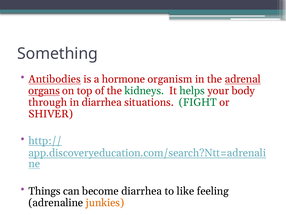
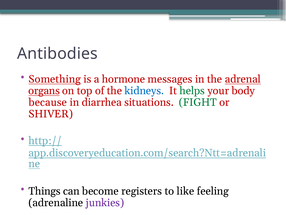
Something: Something -> Antibodies
Antibodies: Antibodies -> Something
organism: organism -> messages
kidneys colour: green -> blue
through: through -> because
become diarrhea: diarrhea -> registers
junkies colour: orange -> purple
